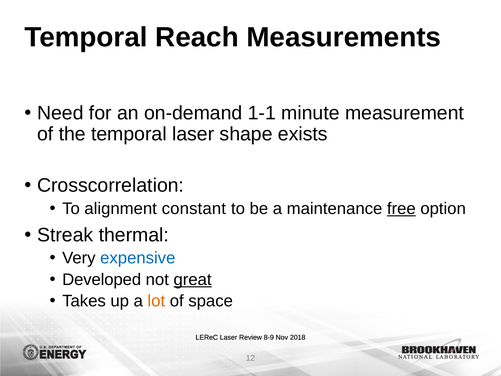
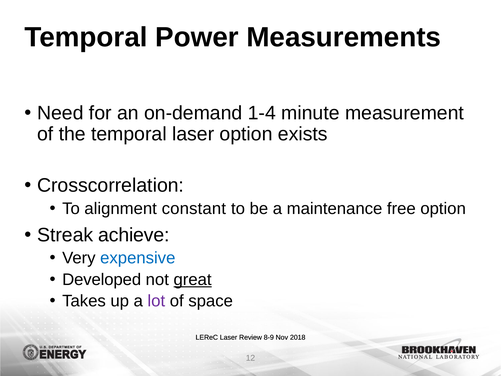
Reach: Reach -> Power
1-1: 1-1 -> 1-4
laser shape: shape -> option
free underline: present -> none
thermal: thermal -> achieve
lot colour: orange -> purple
